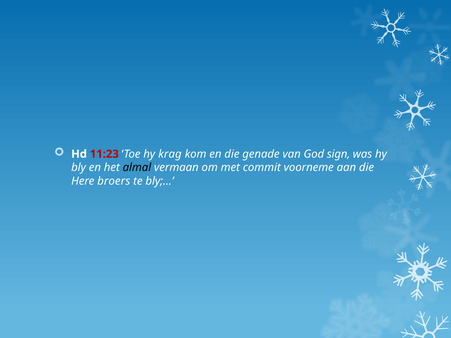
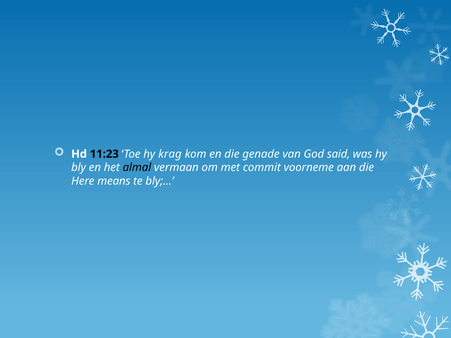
11:23 colour: red -> black
sign: sign -> said
broers: broers -> means
